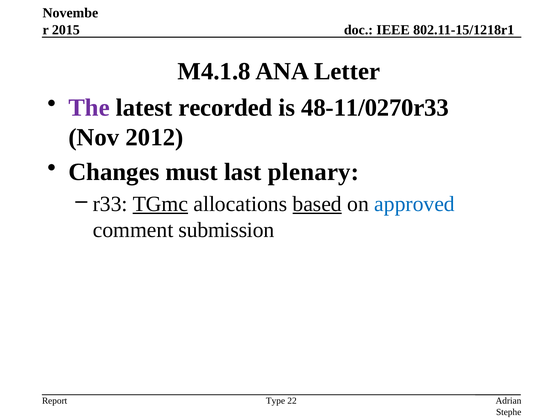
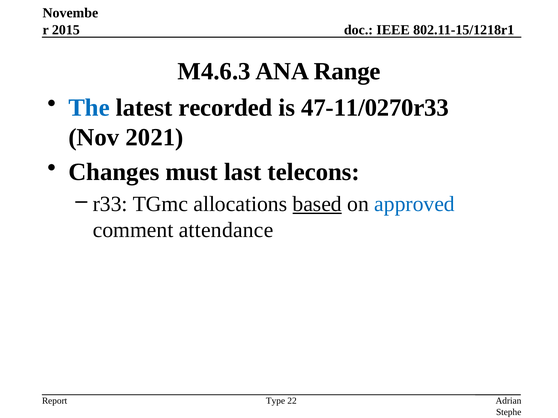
M4.1.8: M4.1.8 -> M4.6.3
Letter: Letter -> Range
The colour: purple -> blue
48-11/0270r33: 48-11/0270r33 -> 47-11/0270r33
2012: 2012 -> 2021
plenary: plenary -> telecons
TGmc underline: present -> none
submission: submission -> attendance
